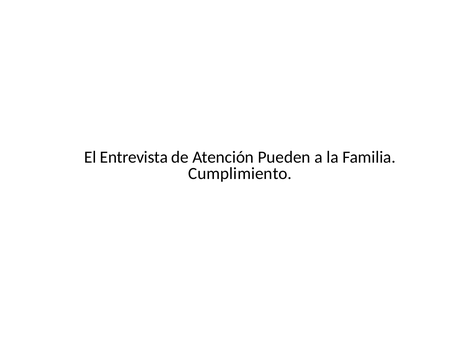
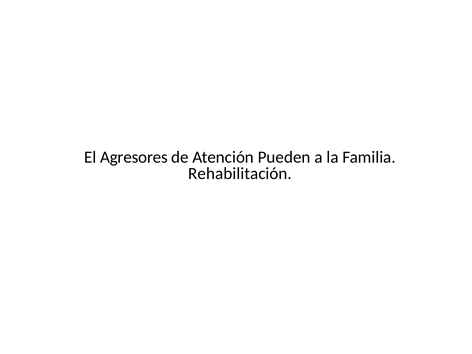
Entrevista: Entrevista -> Agresores
Cumplimiento: Cumplimiento -> Rehabilitación
